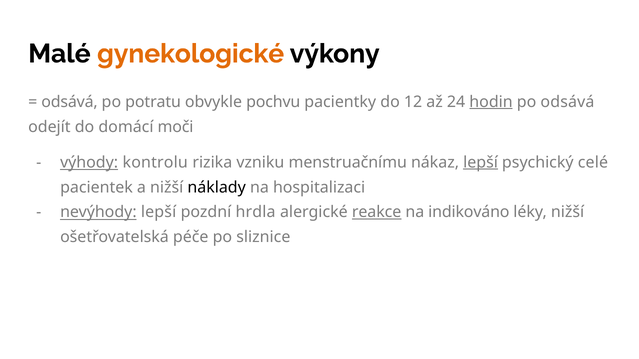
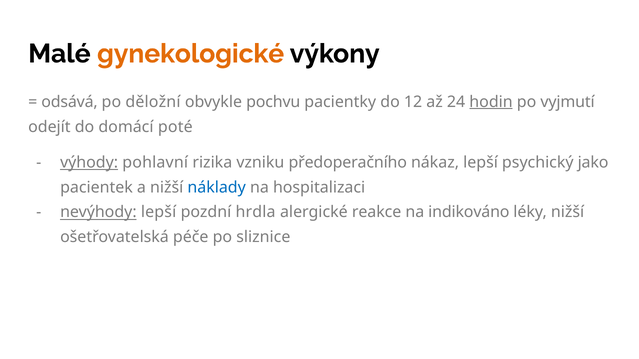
potratu: potratu -> děložní
po odsává: odsává -> vyjmutí
moči: moči -> poté
kontrolu: kontrolu -> pohlavní
menstruačnímu: menstruačnímu -> předoperačního
lepší at (481, 163) underline: present -> none
celé: celé -> jako
náklady colour: black -> blue
reakce underline: present -> none
